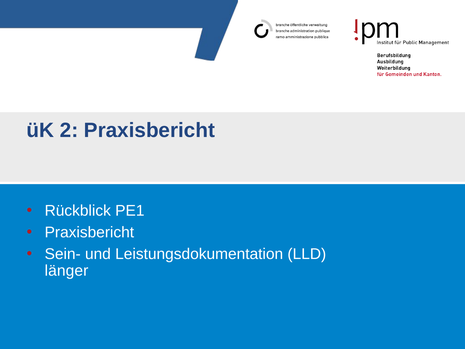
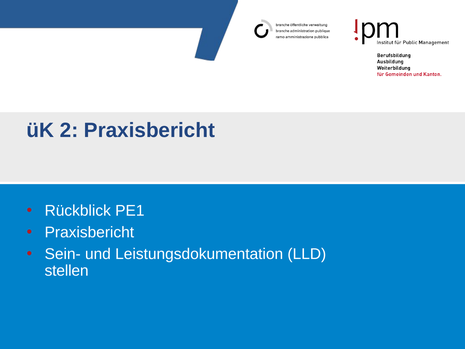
länger: länger -> stellen
